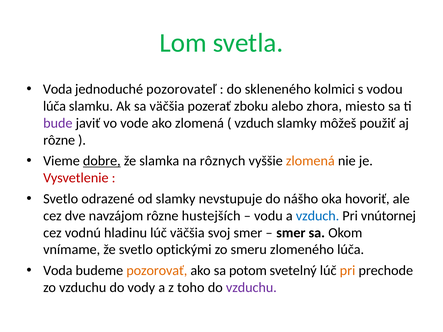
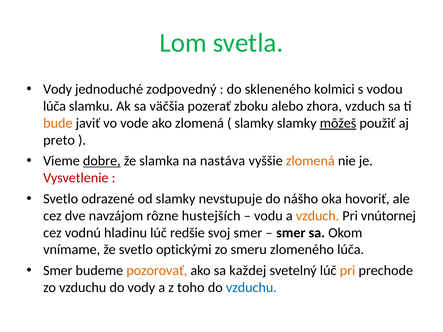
Voda at (58, 89): Voda -> Vody
pozorovateľ: pozorovateľ -> zodpovedný
zhora miesto: miesto -> vzduch
bude colour: purple -> orange
vzduch at (254, 123): vzduch -> slamky
môžeš underline: none -> present
rôzne at (59, 140): rôzne -> preto
rôznych: rôznych -> nastáva
vzduch at (318, 216) colour: blue -> orange
lúč väčšia: väčšia -> redšie
Voda at (58, 271): Voda -> Smer
potom: potom -> každej
vzduchu at (251, 288) colour: purple -> blue
